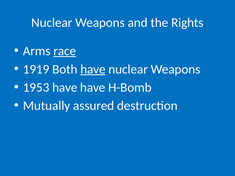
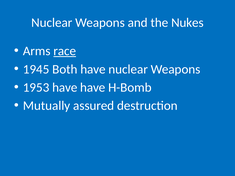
Rights: Rights -> Nukes
1919: 1919 -> 1945
have at (93, 69) underline: present -> none
